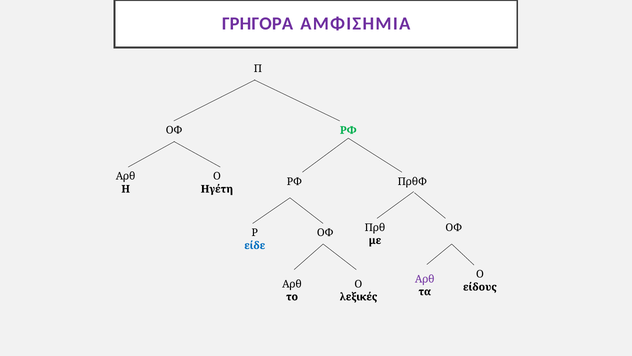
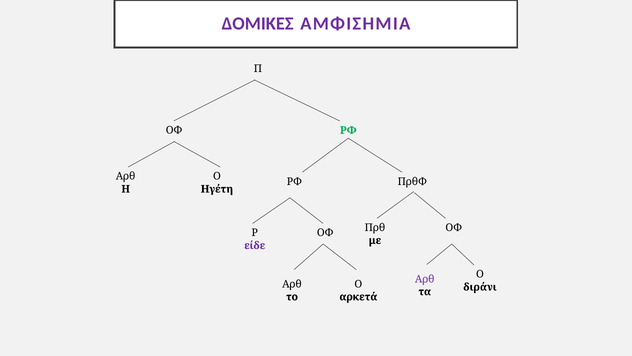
ΓΡΉΓΟΡΑ: ΓΡΉΓΟΡΑ -> ΔΟΜΙΚΕΣ
είδε colour: blue -> purple
είδους: είδους -> διράνι
λεξικές: λεξικές -> αρκετά
